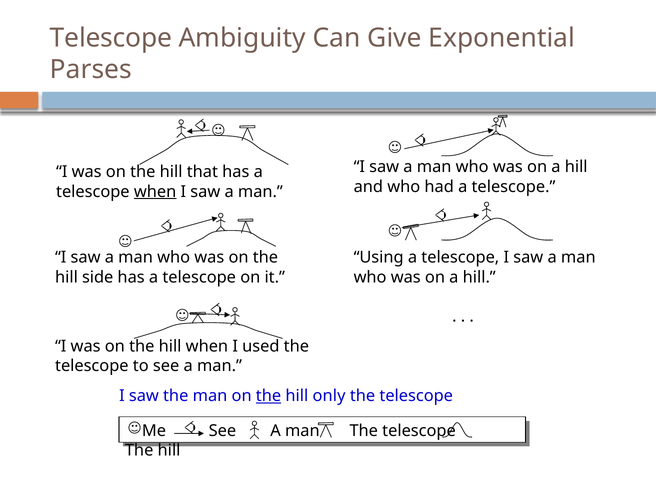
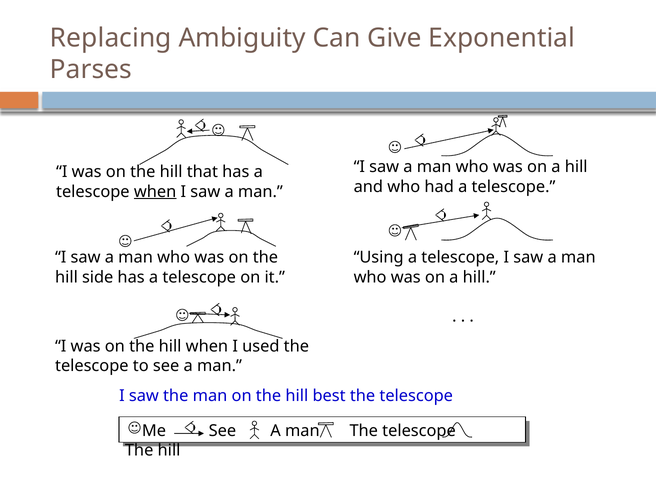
Telescope at (111, 38): Telescope -> Replacing
the at (269, 396) underline: present -> none
only: only -> best
